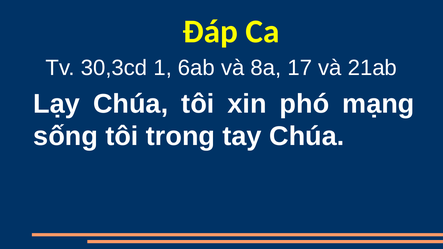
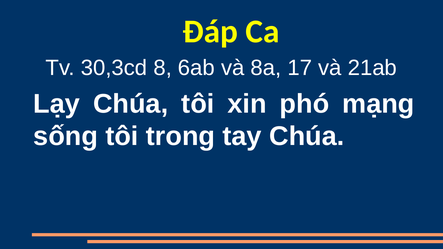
1: 1 -> 8
